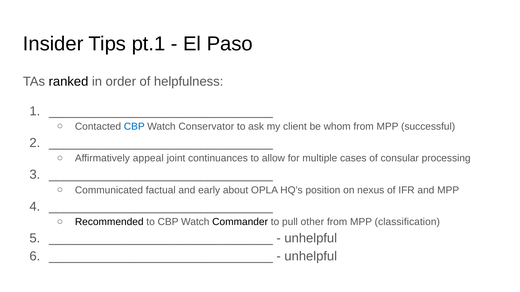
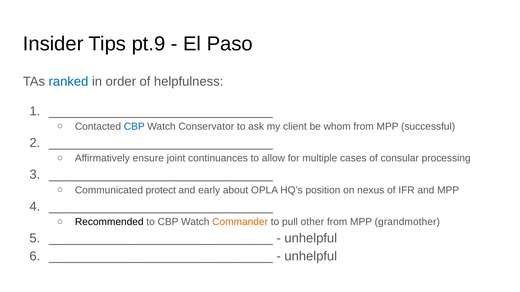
pt.1: pt.1 -> pt.9
ranked colour: black -> blue
appeal: appeal -> ensure
factual: factual -> protect
Commander colour: black -> orange
classification: classification -> grandmother
